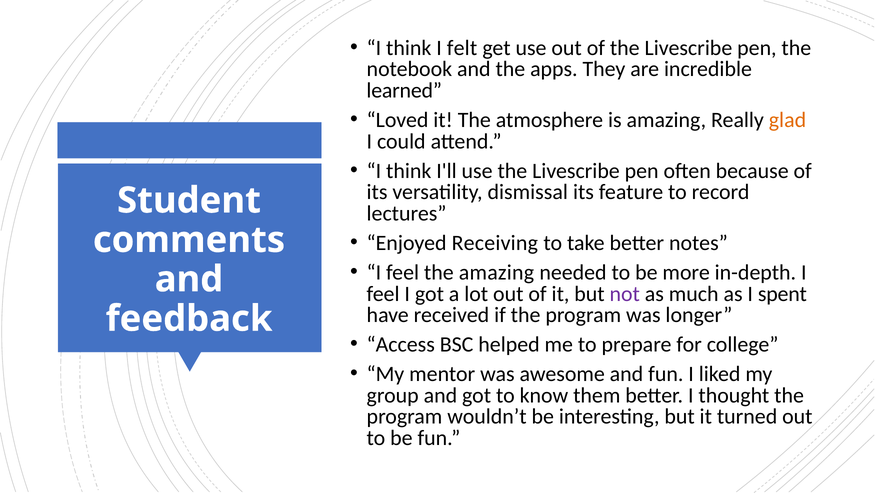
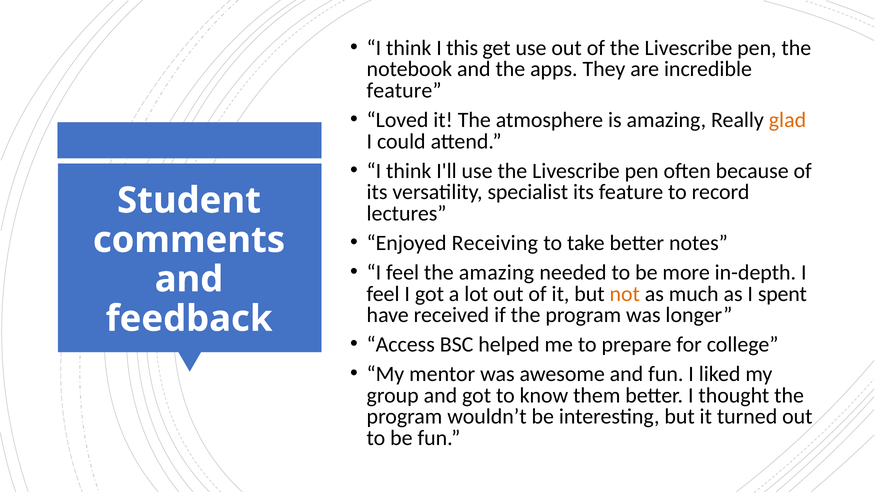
felt: felt -> this
learned at (404, 91): learned -> feature
dismissal: dismissal -> specialist
not colour: purple -> orange
